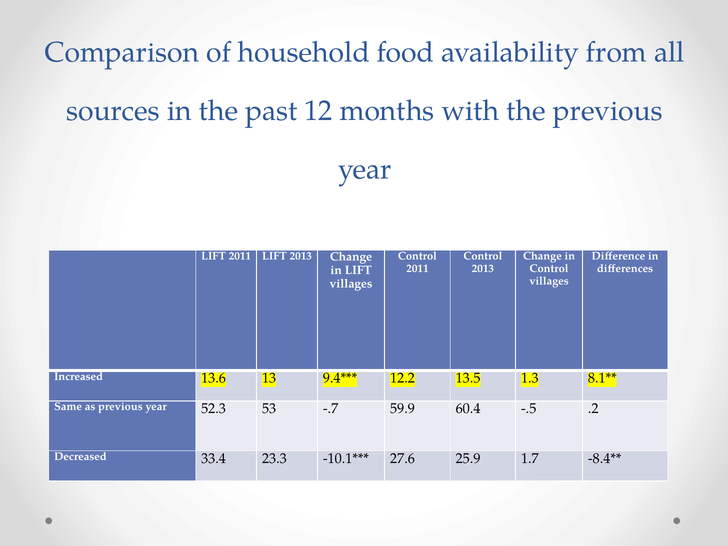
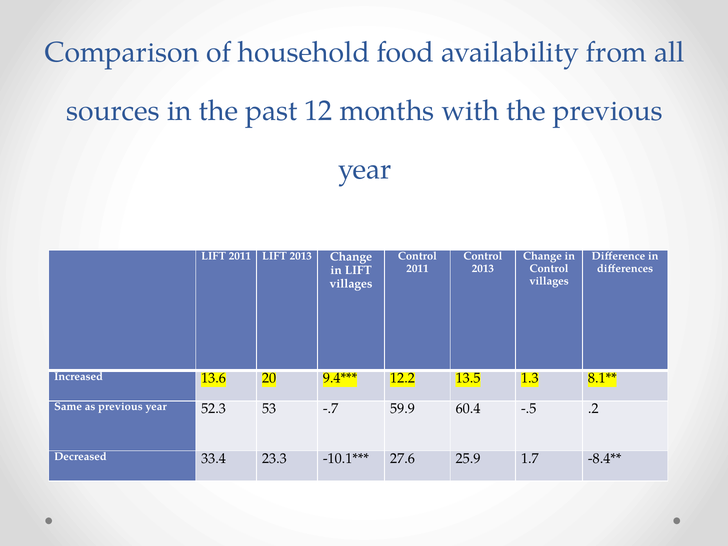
13: 13 -> 20
